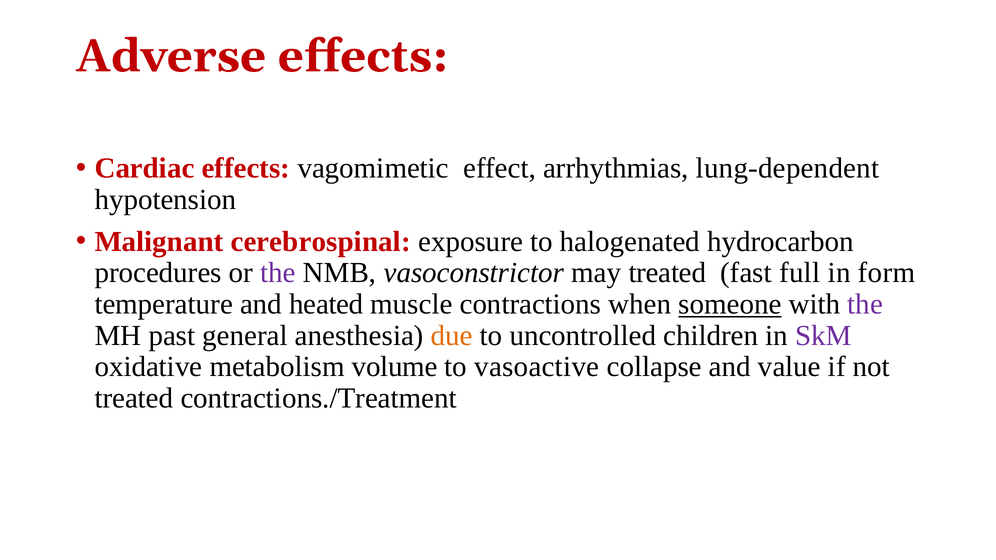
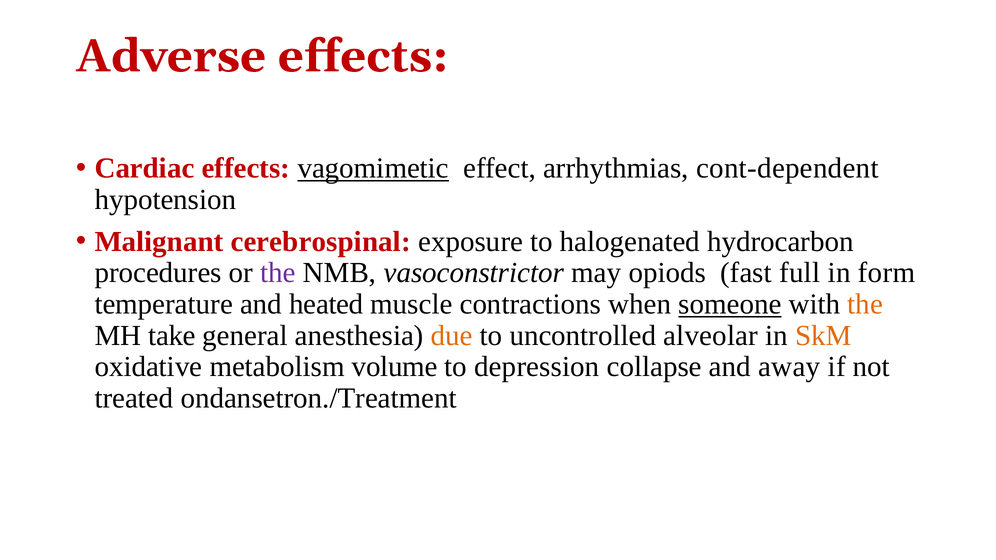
vagomimetic underline: none -> present
lung-dependent: lung-dependent -> cont-dependent
may treated: treated -> opiods
the at (865, 304) colour: purple -> orange
past: past -> take
children: children -> alveolar
SkM colour: purple -> orange
vasoactive: vasoactive -> depression
value: value -> away
contractions./Treatment: contractions./Treatment -> ondansetron./Treatment
